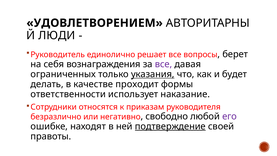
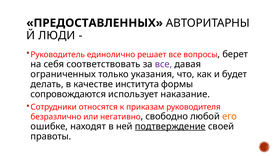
УДОВЛЕТВОРЕНИЕМ: УДОВЛЕТВОРЕНИЕМ -> ПРЕДОСТАВЛЕННЫХ
вознаграждения: вознаграждения -> соответствовать
указания underline: present -> none
проходит: проходит -> института
ответственности: ответственности -> сопровождаются
его colour: purple -> orange
